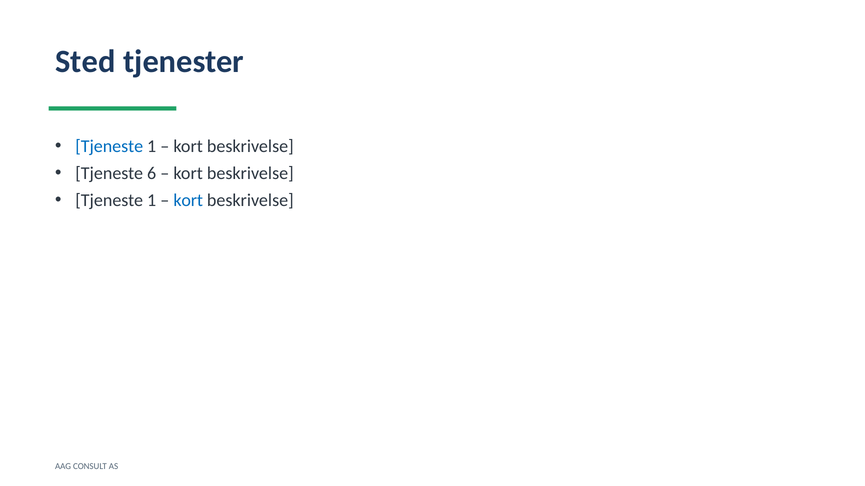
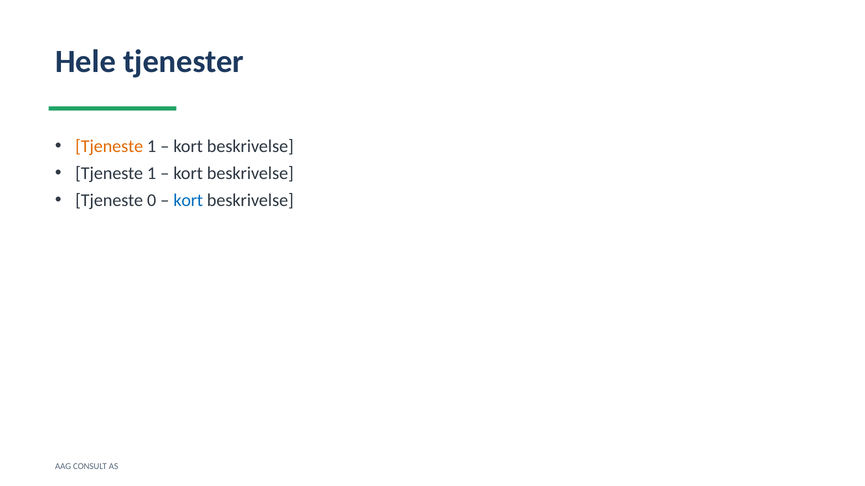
Sted: Sted -> Hele
Tjeneste at (109, 147) colour: blue -> orange
6 at (152, 174): 6 -> 1
1 at (152, 201): 1 -> 0
